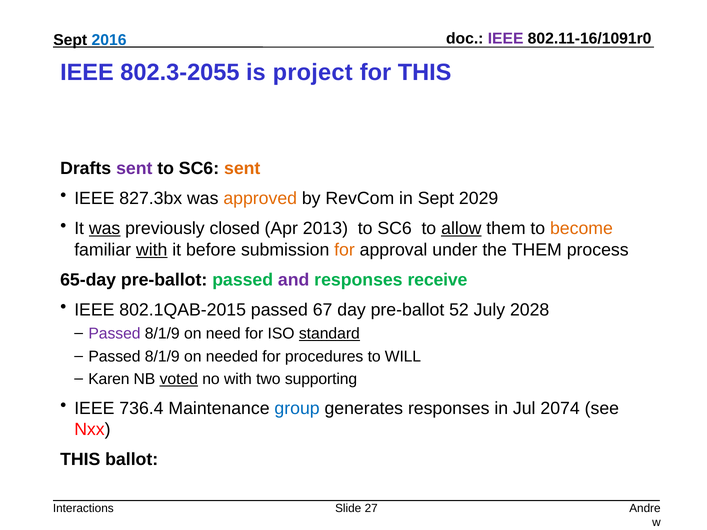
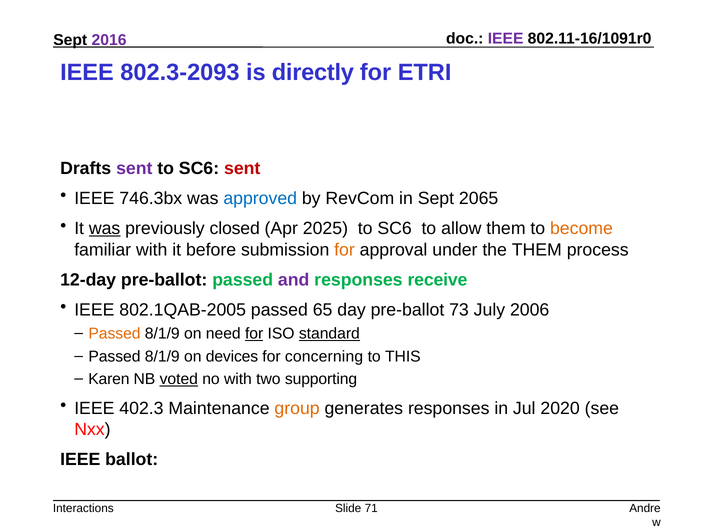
2016 colour: blue -> purple
802.3-2055: 802.3-2055 -> 802.3-2093
project: project -> directly
for THIS: THIS -> ETRI
sent at (242, 169) colour: orange -> red
827.3bx: 827.3bx -> 746.3bx
approved colour: orange -> blue
2029: 2029 -> 2065
2013: 2013 -> 2025
allow underline: present -> none
with at (152, 250) underline: present -> none
65-day: 65-day -> 12-day
802.1QAB-2015: 802.1QAB-2015 -> 802.1QAB-2005
67: 67 -> 65
52: 52 -> 73
2028: 2028 -> 2006
Passed at (114, 334) colour: purple -> orange
for at (254, 334) underline: none -> present
needed: needed -> devices
procedures: procedures -> concerning
WILL: WILL -> THIS
736.4: 736.4 -> 402.3
group colour: blue -> orange
2074: 2074 -> 2020
THIS at (80, 460): THIS -> IEEE
27: 27 -> 71
